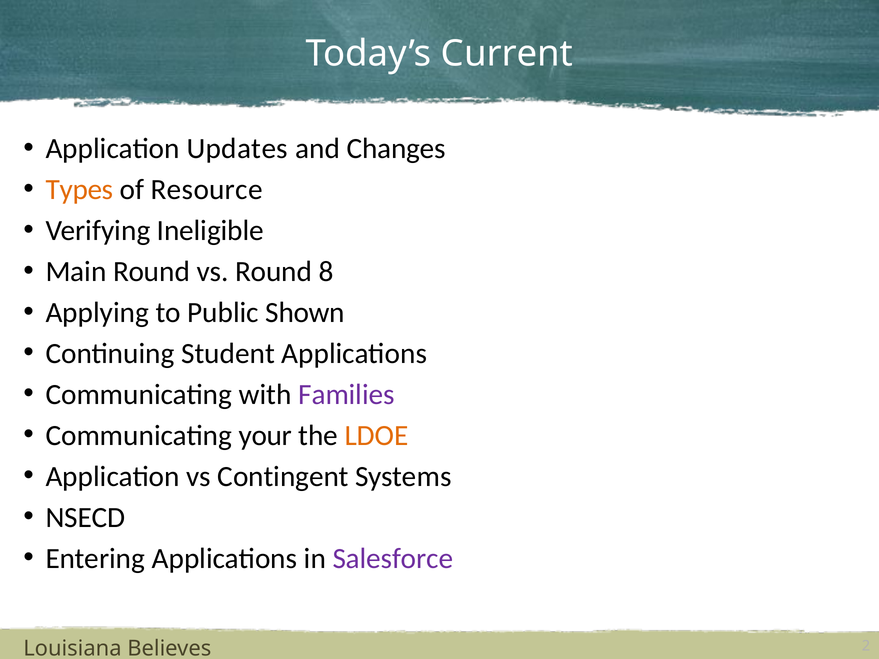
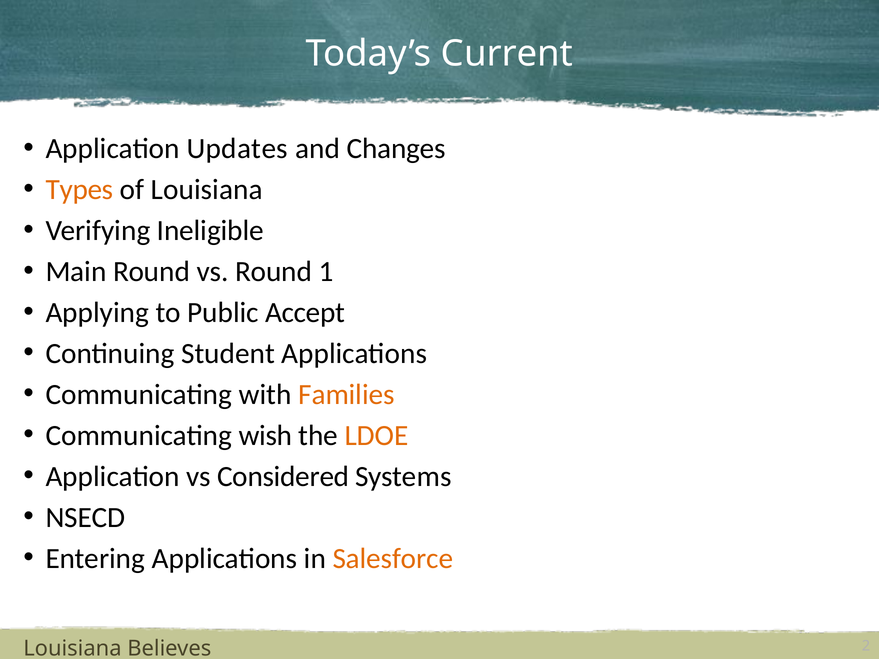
of Resource: Resource -> Louisiana
8: 8 -> 1
Shown: Shown -> Accept
Families colour: purple -> orange
your: your -> wish
Contingent: Contingent -> Considered
Salesforce colour: purple -> orange
